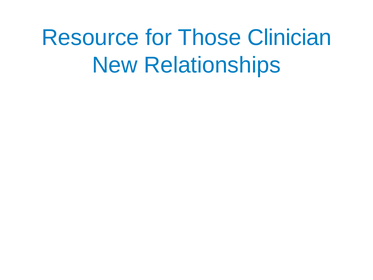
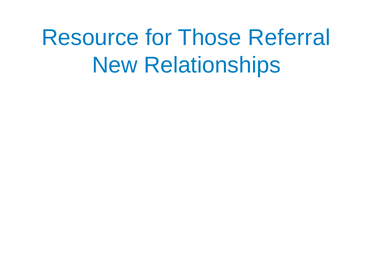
Clinician: Clinician -> Referral
